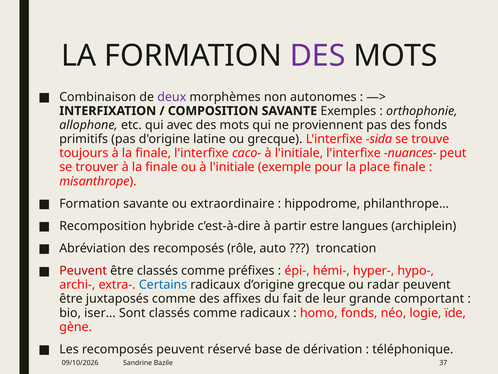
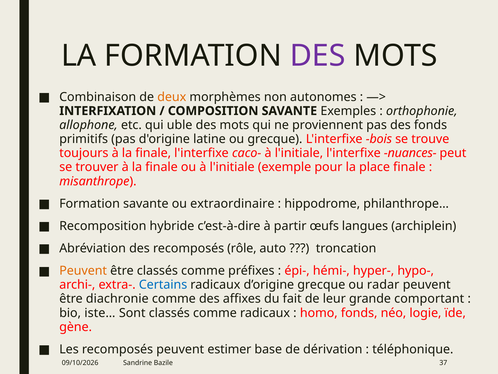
deux colour: purple -> orange
avec: avec -> uble
sida: sida -> bois
estre: estre -> œufs
Peuvent at (83, 270) colour: red -> orange
juxtaposés: juxtaposés -> diachronie
iser…: iser… -> iste…
réservé: réservé -> estimer
